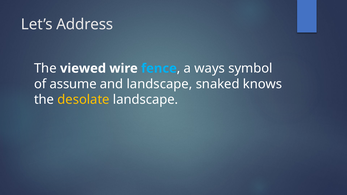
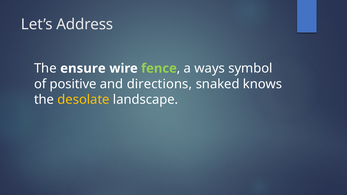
viewed: viewed -> ensure
fence colour: light blue -> light green
assume: assume -> positive
and landscape: landscape -> directions
